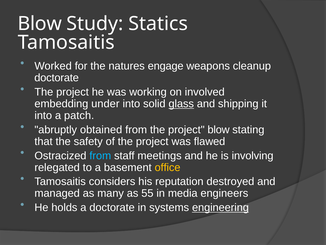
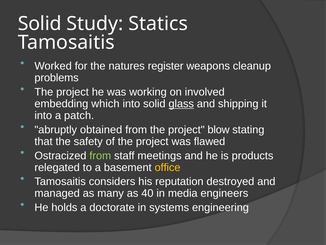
Blow at (40, 24): Blow -> Solid
engage: engage -> register
doctorate at (57, 78): doctorate -> problems
under: under -> which
from at (100, 155) colour: light blue -> light green
involving: involving -> products
55: 55 -> 40
engineering underline: present -> none
